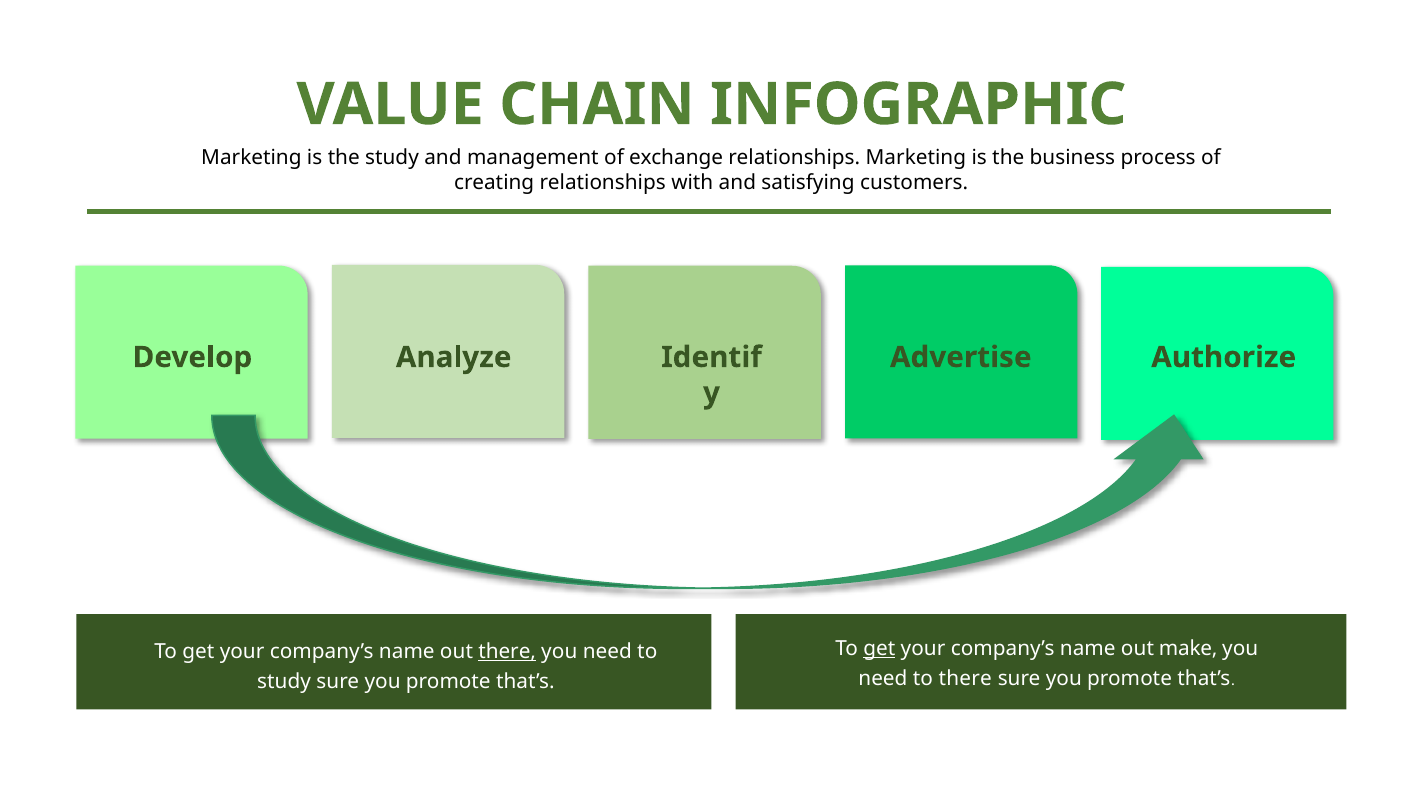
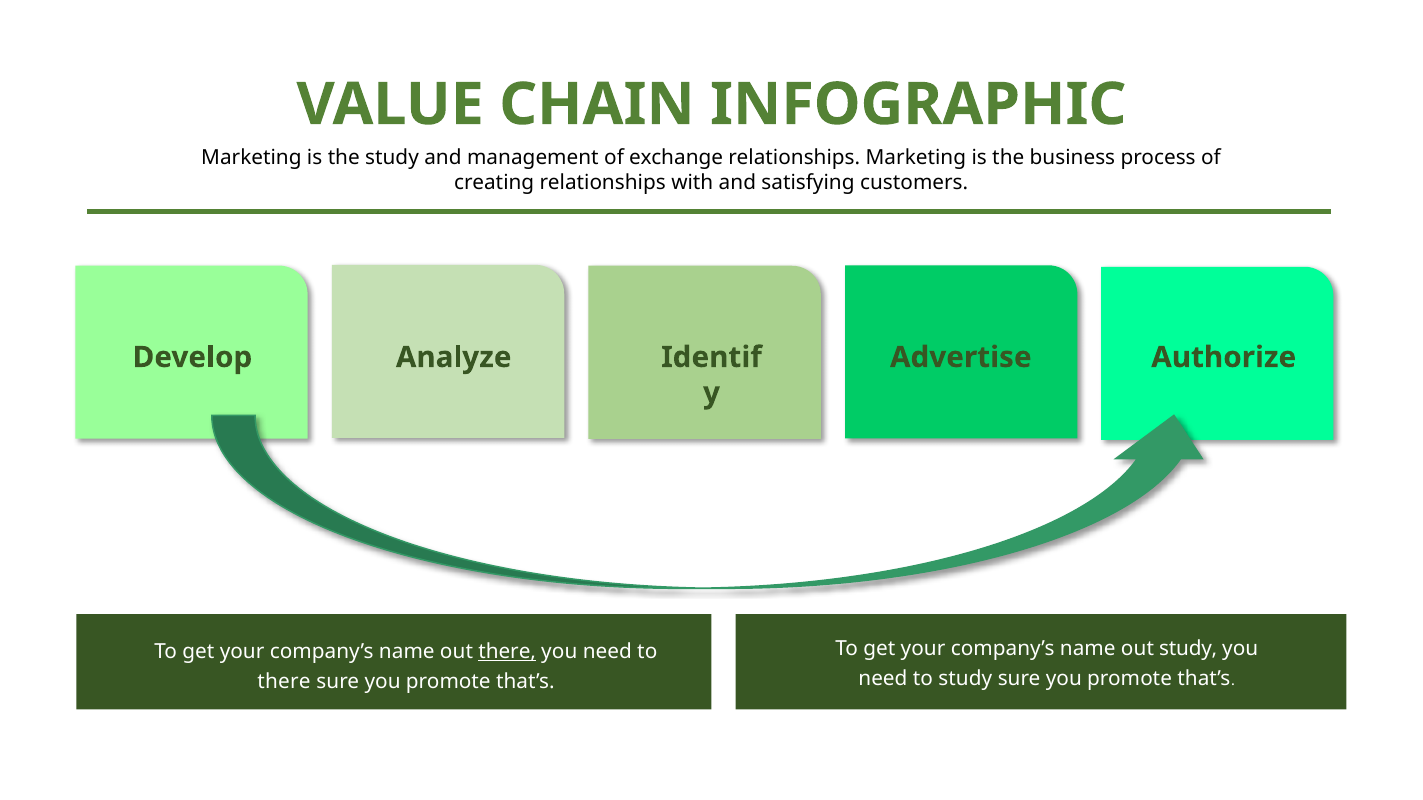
get at (879, 649) underline: present -> none
out make: make -> study
to there: there -> study
study at (284, 682): study -> there
